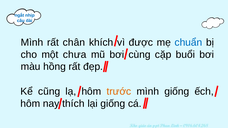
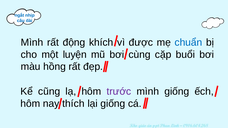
chân: chân -> động
chưa: chưa -> luyện
trước colour: orange -> purple
